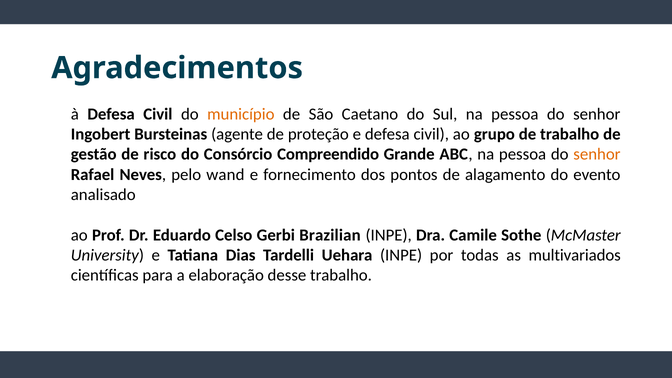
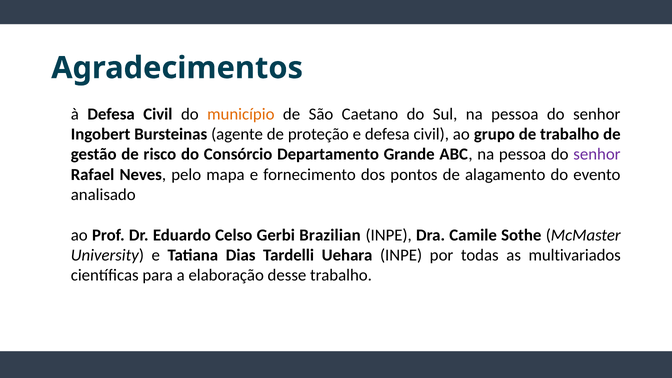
Compreendido: Compreendido -> Departamento
senhor at (597, 154) colour: orange -> purple
wand: wand -> mapa
